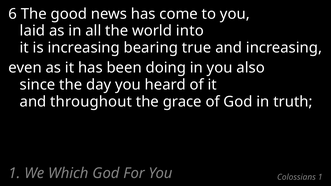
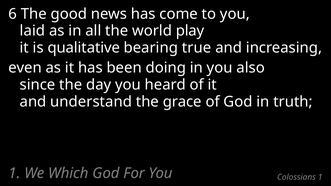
into: into -> play
is increasing: increasing -> qualitative
throughout: throughout -> understand
